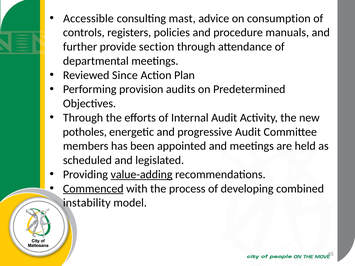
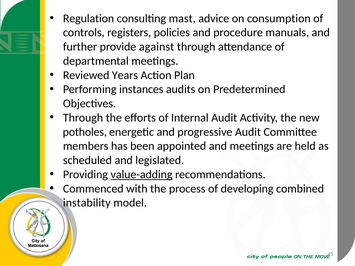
Accessible: Accessible -> Regulation
section: section -> against
Since: Since -> Years
provision: provision -> instances
Commenced underline: present -> none
